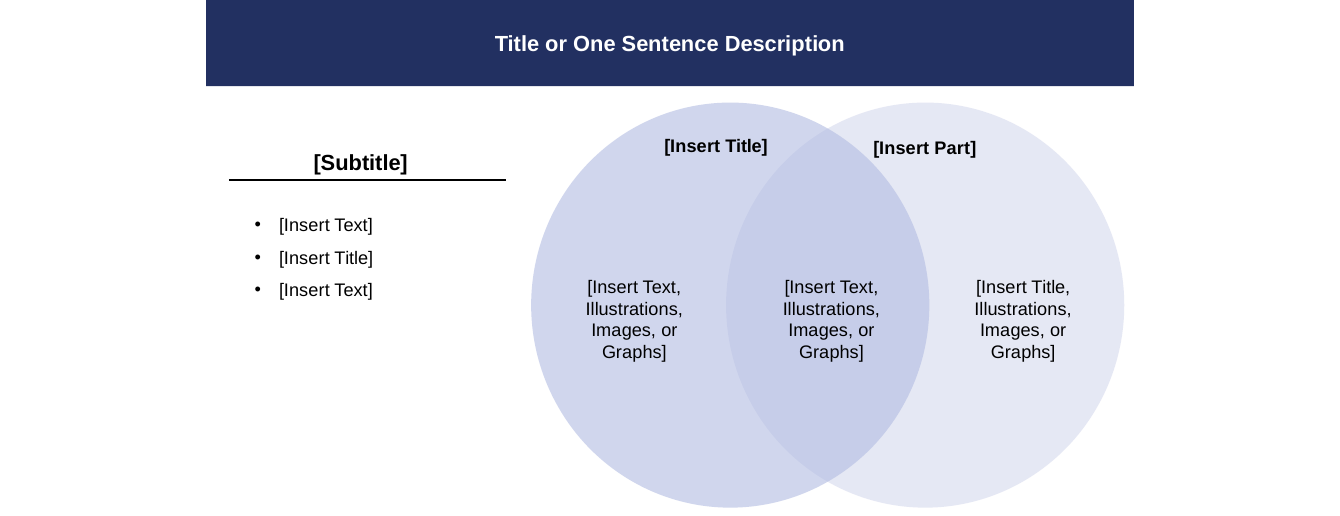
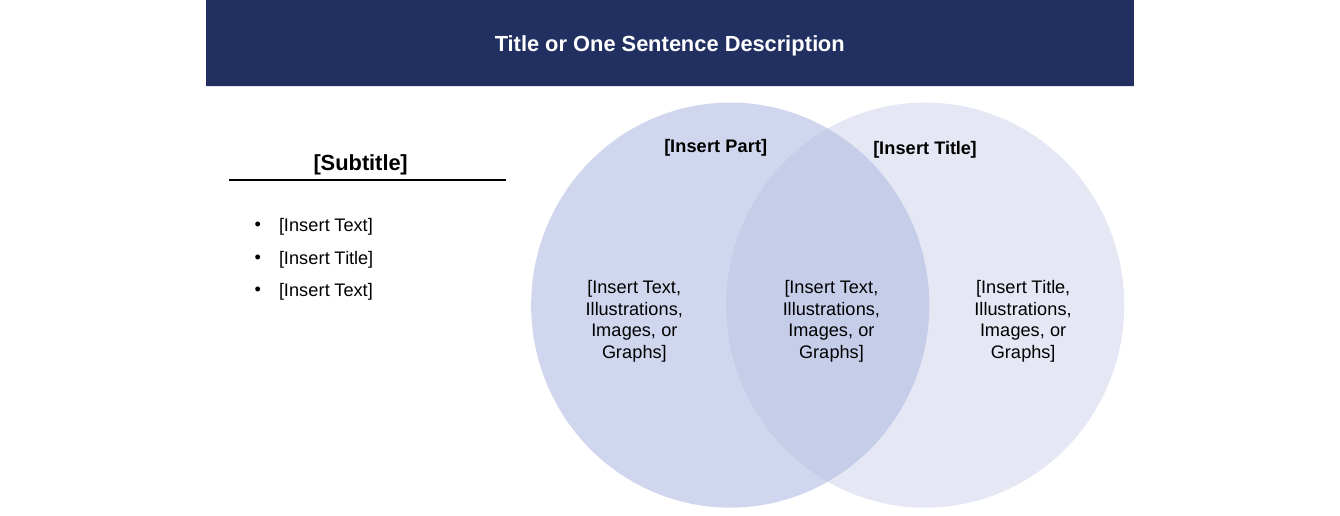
Title at (746, 146): Title -> Part
Part at (955, 148): Part -> Title
